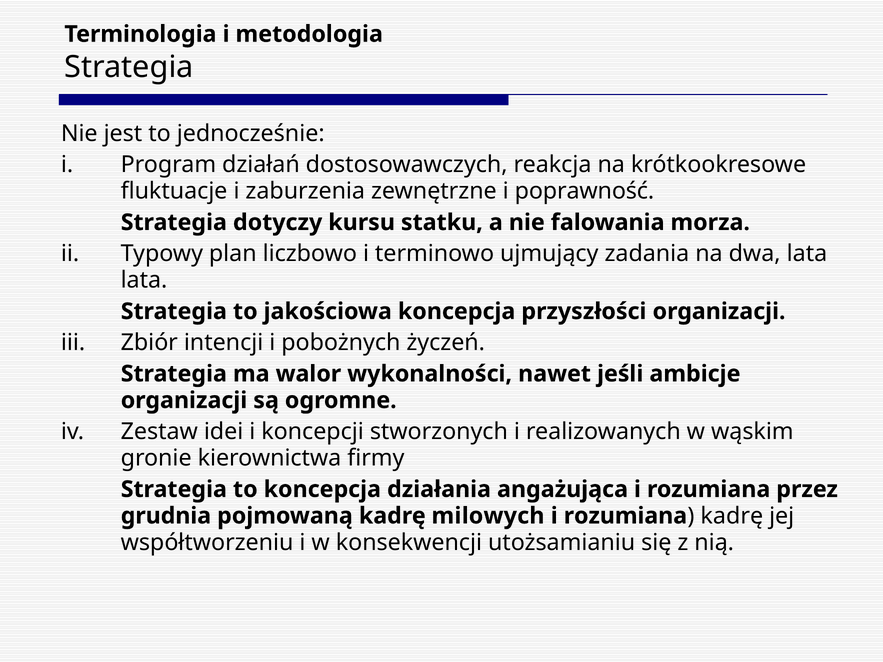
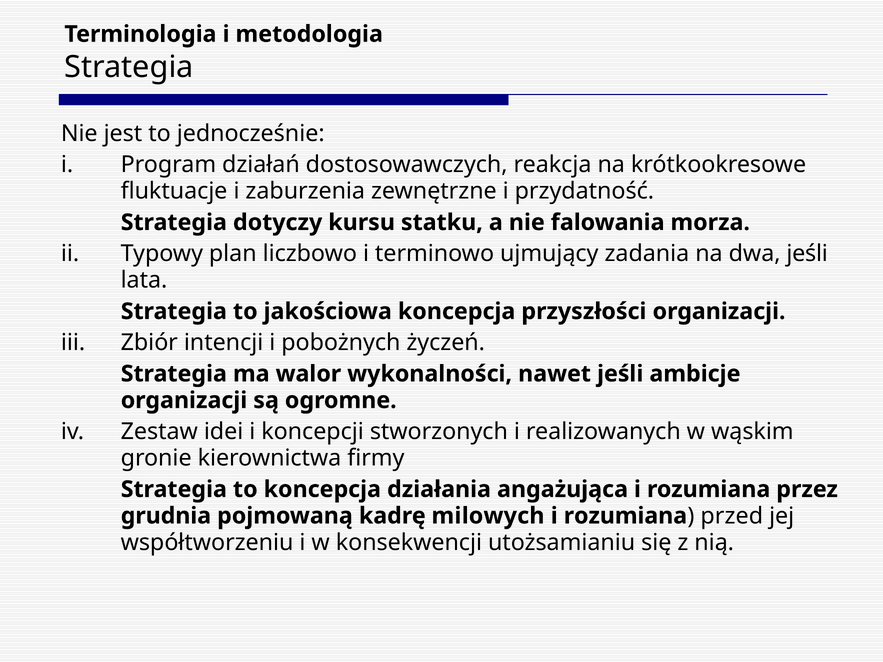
poprawność: poprawność -> przydatność
dwa lata: lata -> jeśli
kadrę at (732, 516): kadrę -> przed
